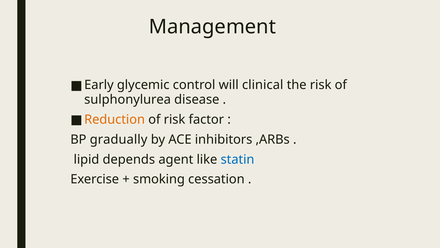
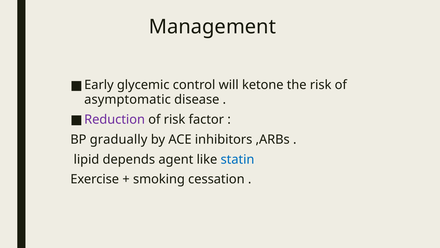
clinical: clinical -> ketone
sulphonylurea: sulphonylurea -> asymptomatic
Reduction colour: orange -> purple
